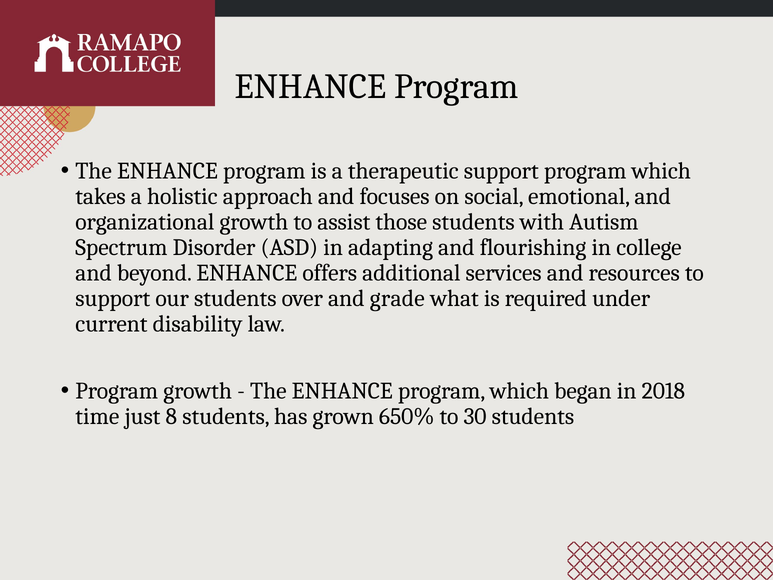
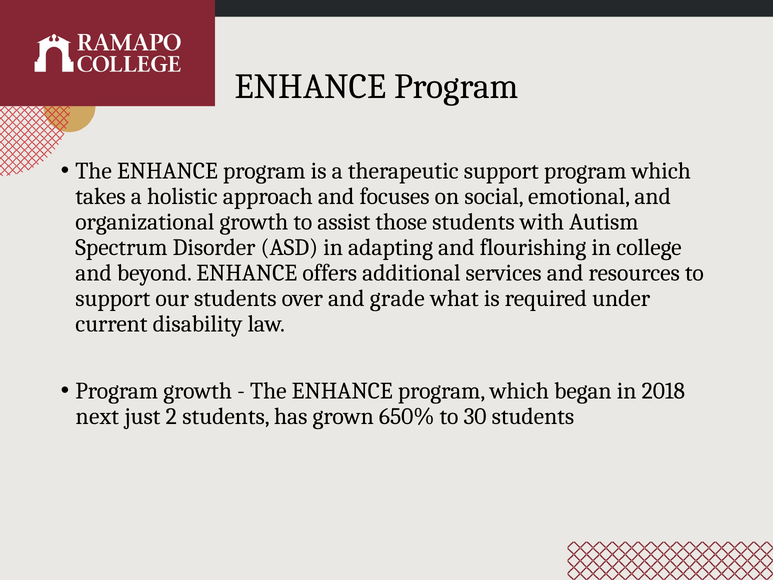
time: time -> next
8: 8 -> 2
